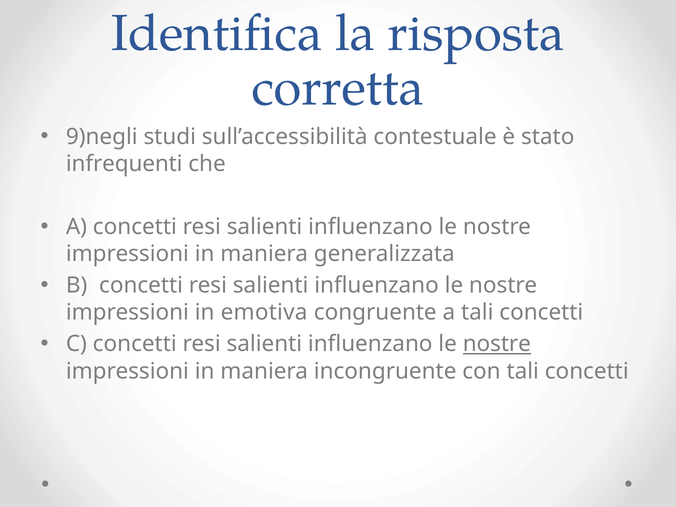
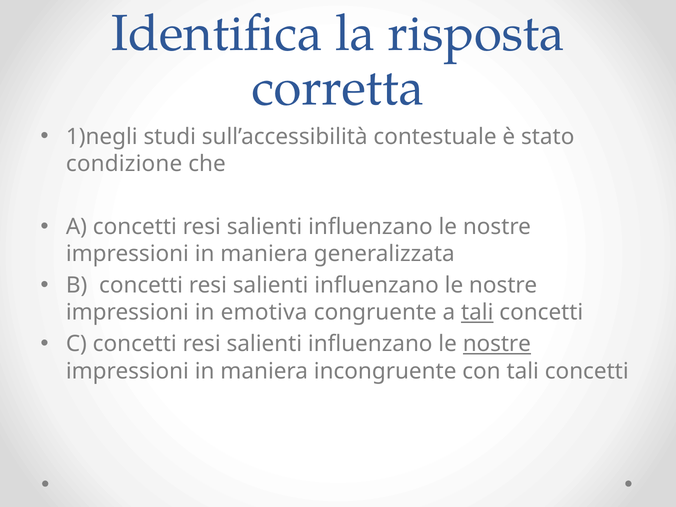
9)negli: 9)negli -> 1)negli
infrequenti: infrequenti -> condizione
tali at (477, 313) underline: none -> present
